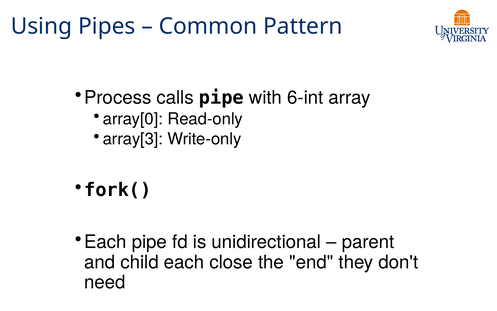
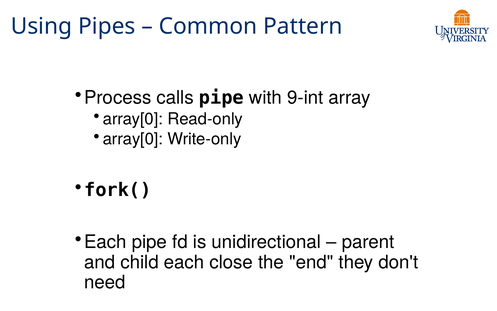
6-int: 6-int -> 9-int
array[3 at (133, 139): array[3 -> array[0
